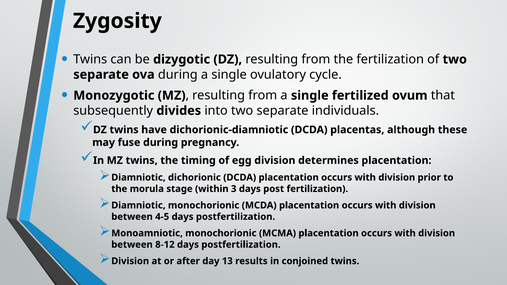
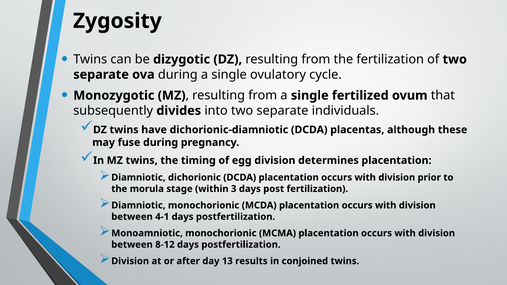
4-5: 4-5 -> 4-1
